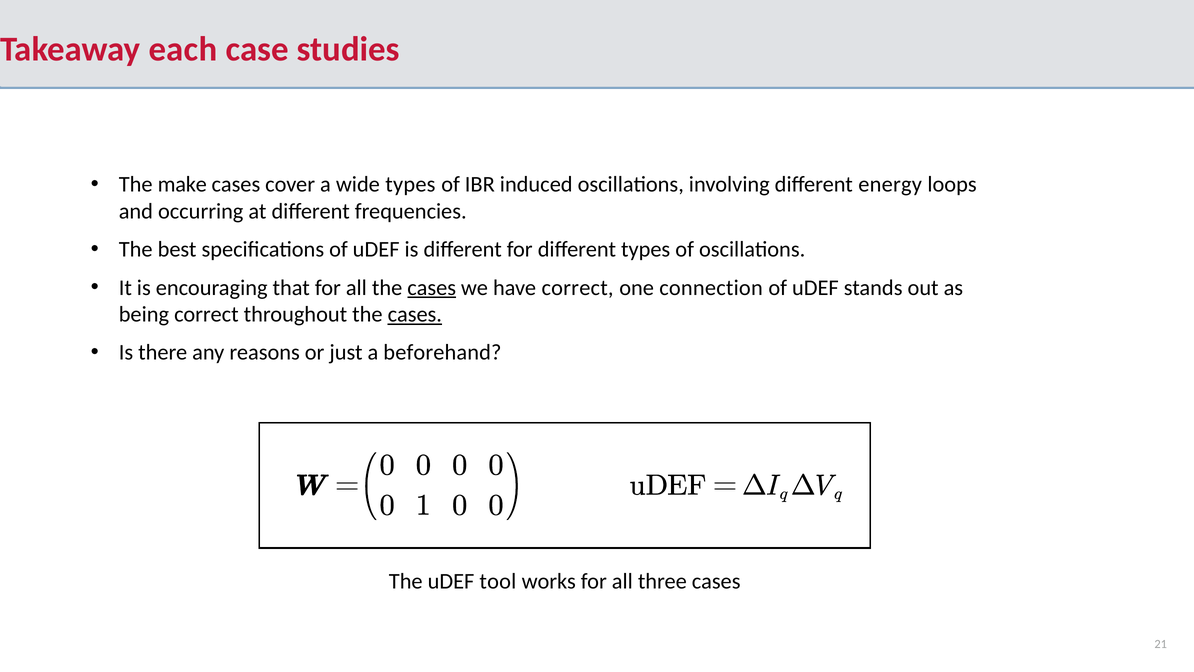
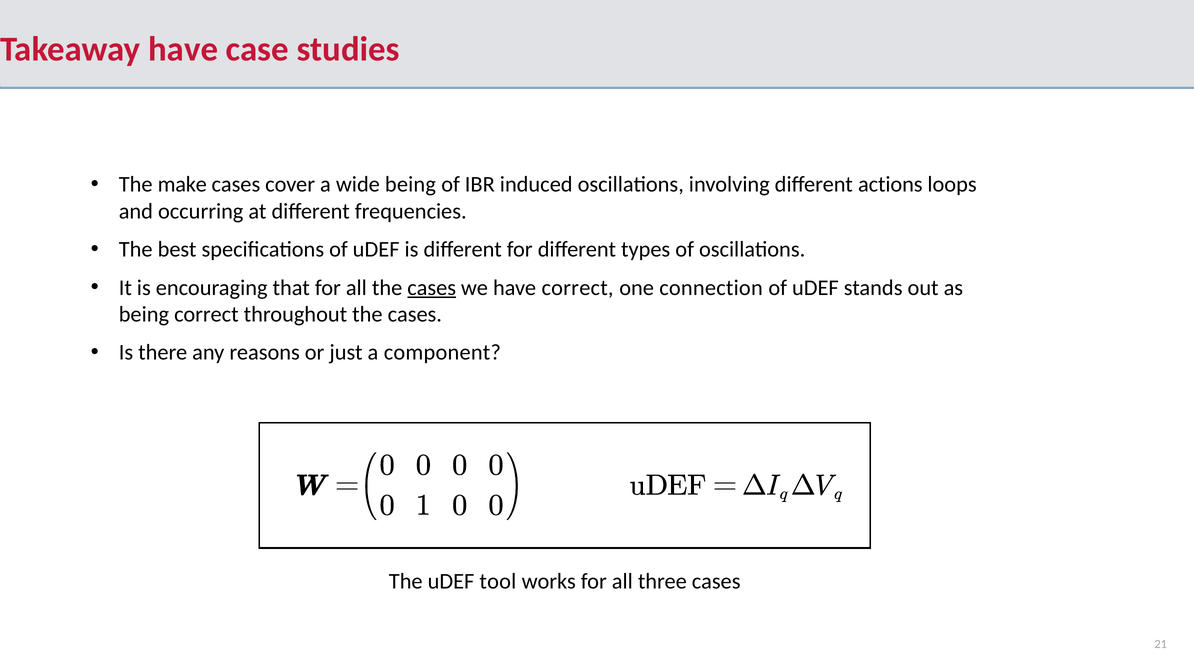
Takeaway each: each -> have
wide types: types -> being
energy: energy -> actions
cases at (415, 314) underline: present -> none
beforehand: beforehand -> component
